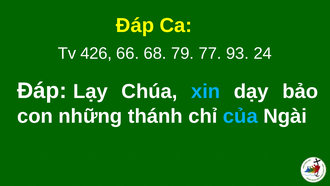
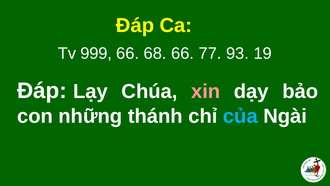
426: 426 -> 999
68 79: 79 -> 66
24: 24 -> 19
xin colour: light blue -> pink
